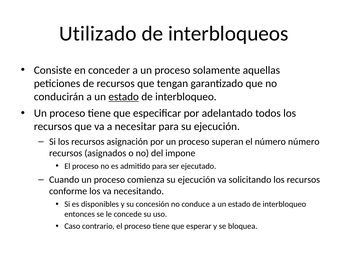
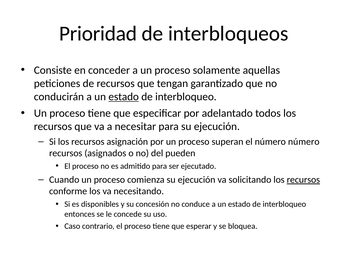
Utilizado: Utilizado -> Prioridad
impone: impone -> pueden
recursos at (303, 180) underline: none -> present
